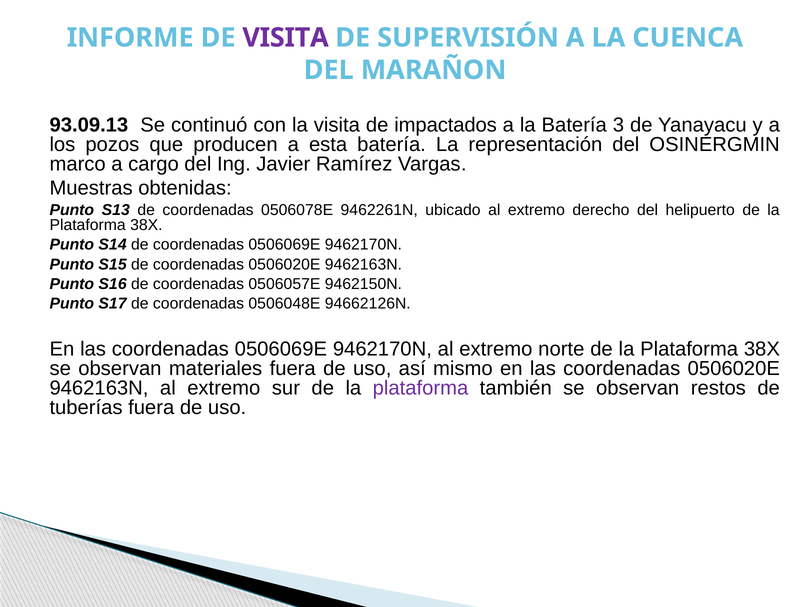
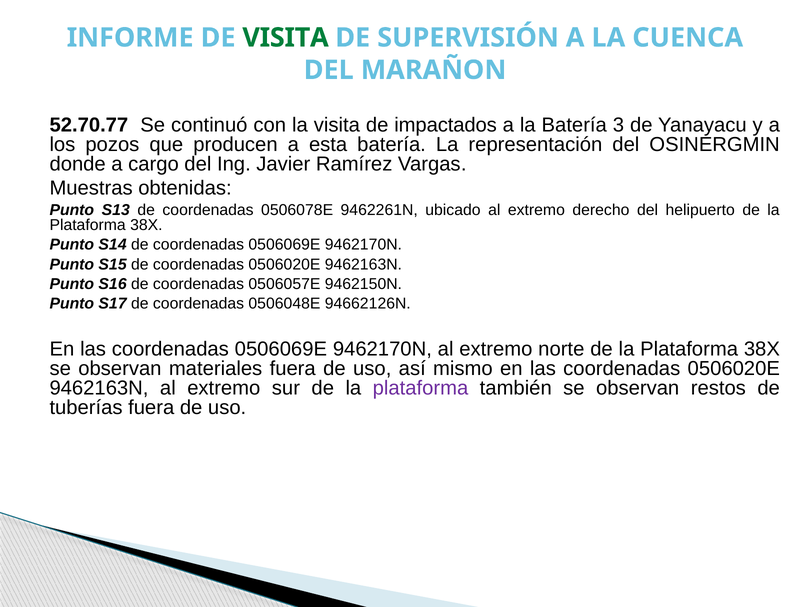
VISITA at (286, 38) colour: purple -> green
93.09.13: 93.09.13 -> 52.70.77
marco: marco -> donde
